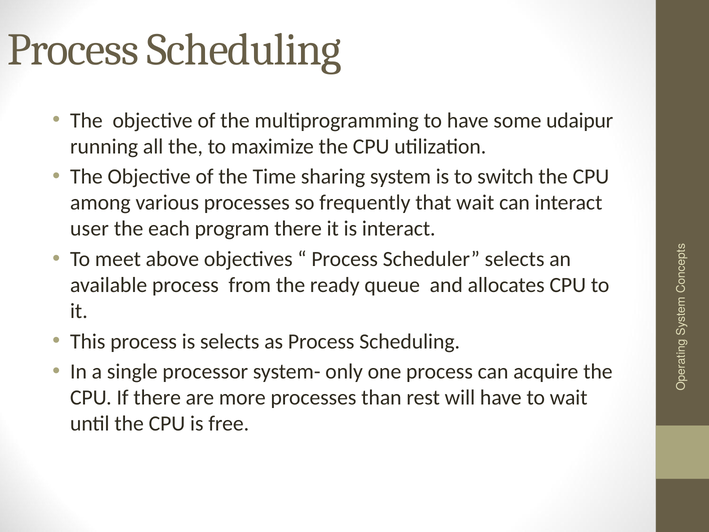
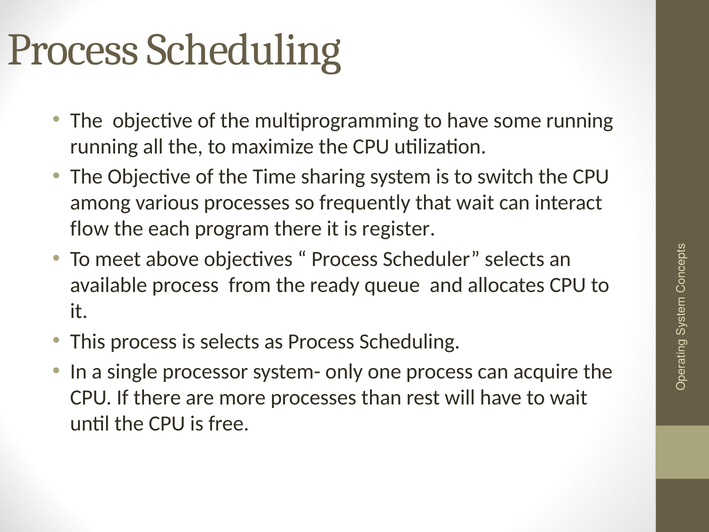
some udaipur: udaipur -> running
user: user -> flow
is interact: interact -> register
